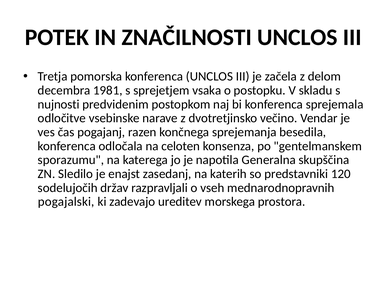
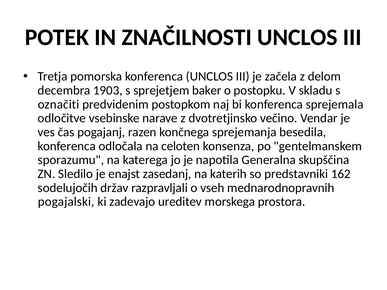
1981: 1981 -> 1903
vsaka: vsaka -> baker
nujnosti: nujnosti -> označiti
120: 120 -> 162
